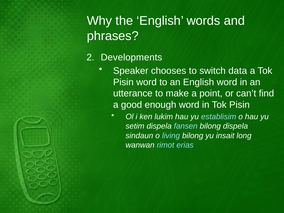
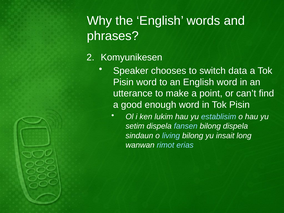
Developments: Developments -> Komyunikesen
